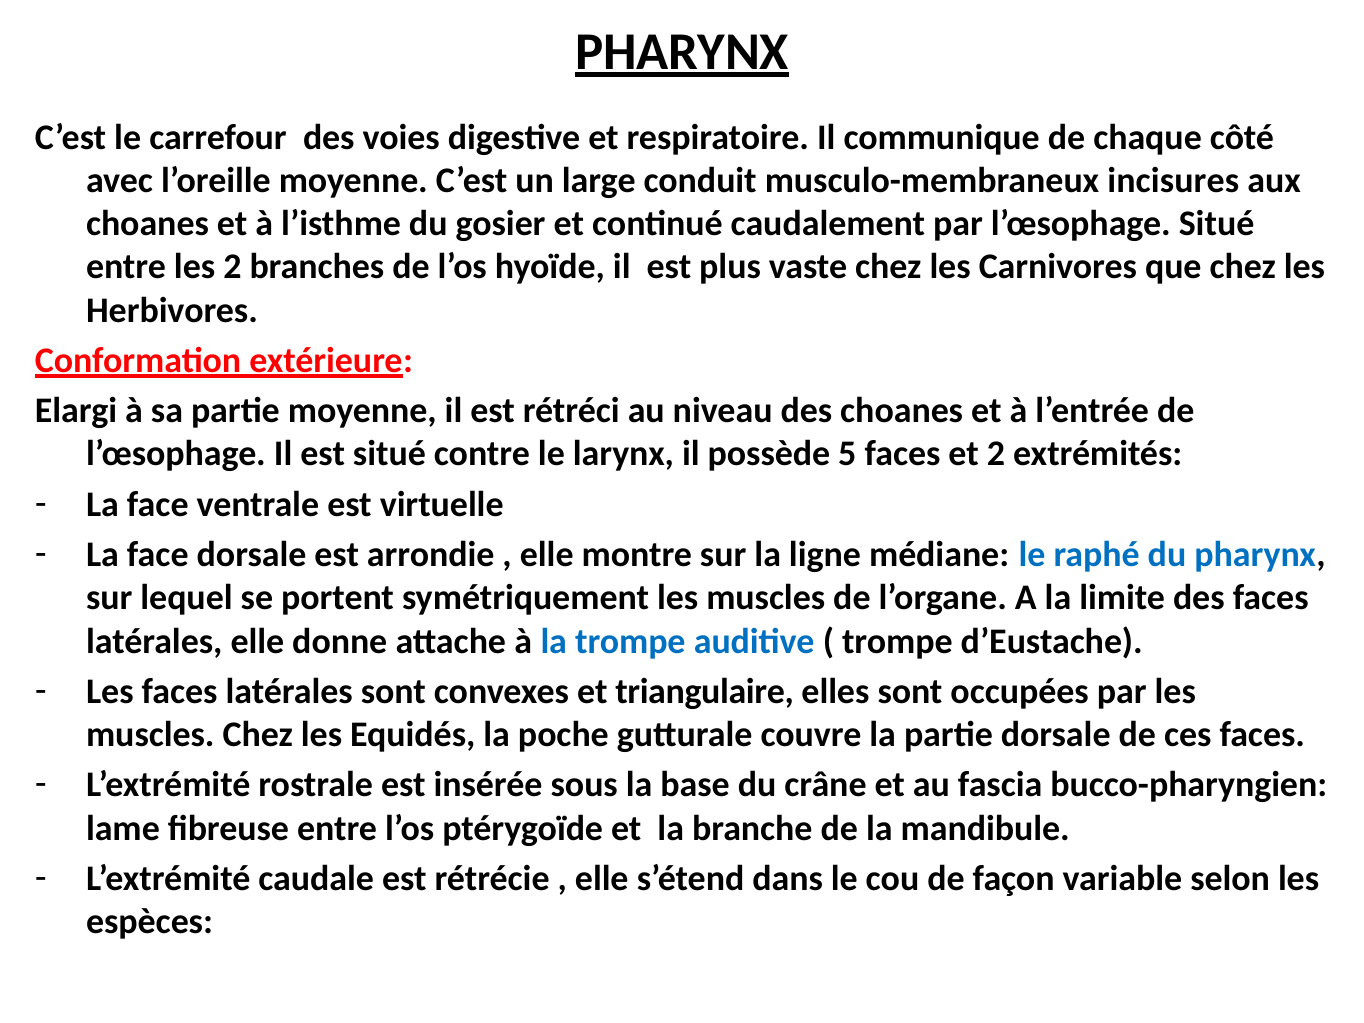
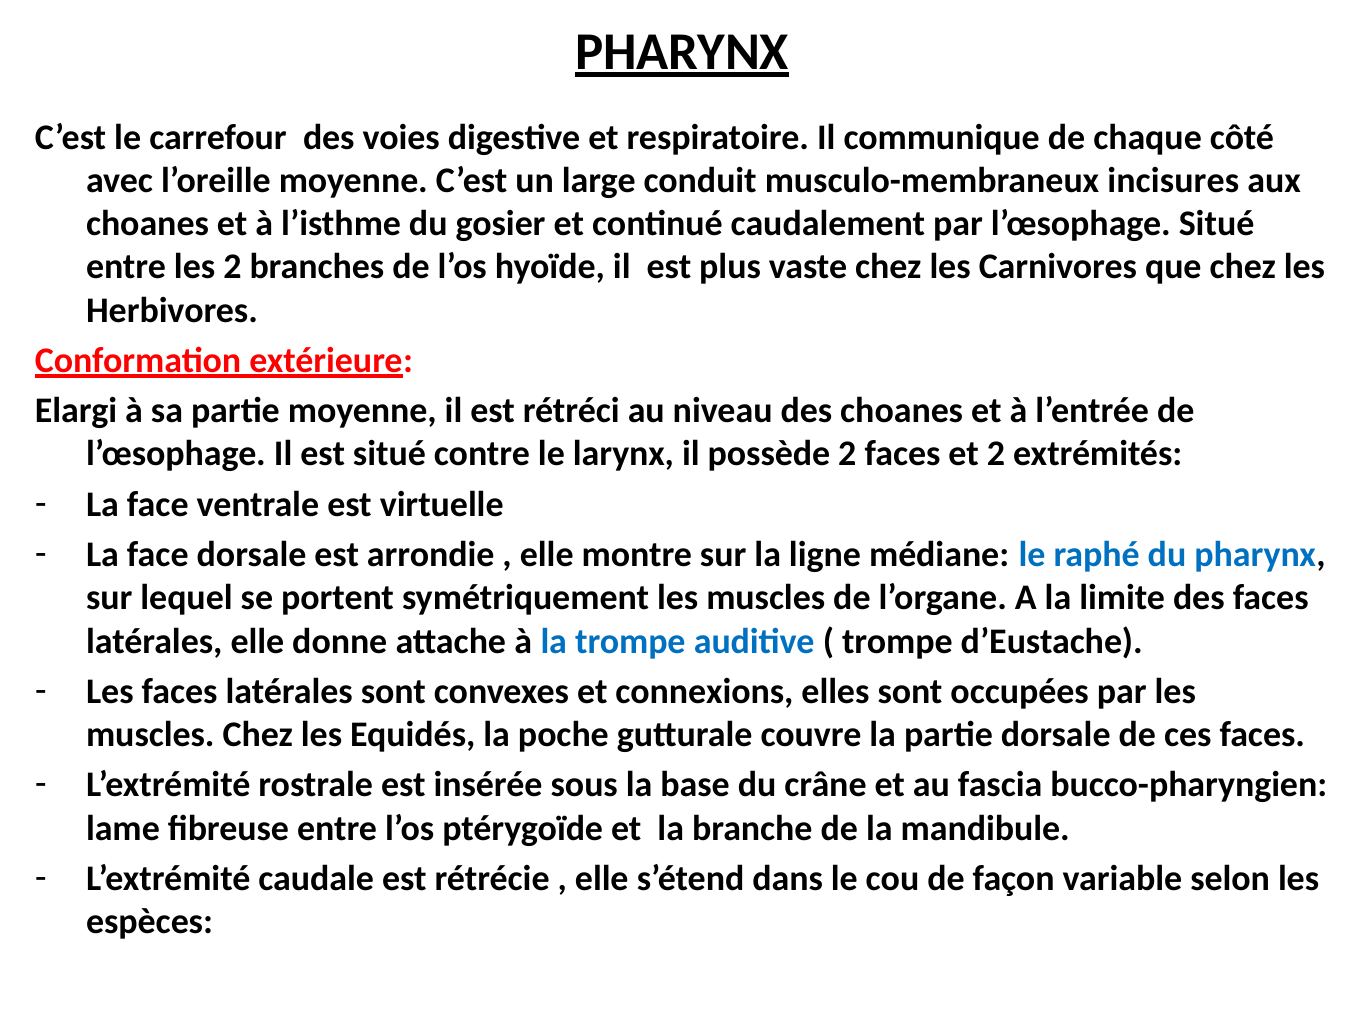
possède 5: 5 -> 2
triangulaire: triangulaire -> connexions
